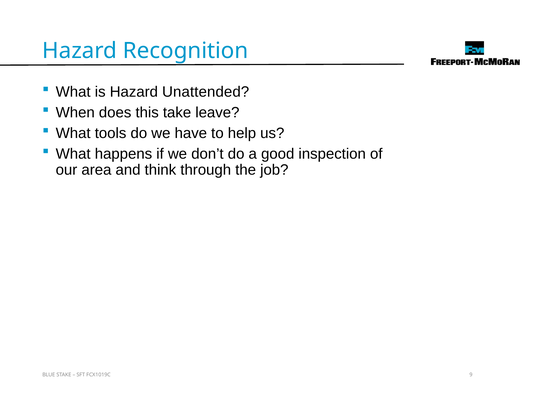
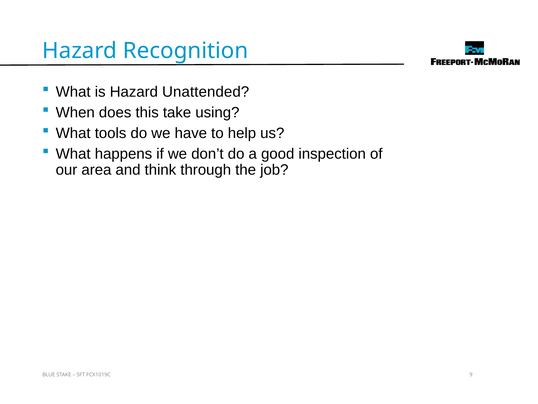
leave: leave -> using
